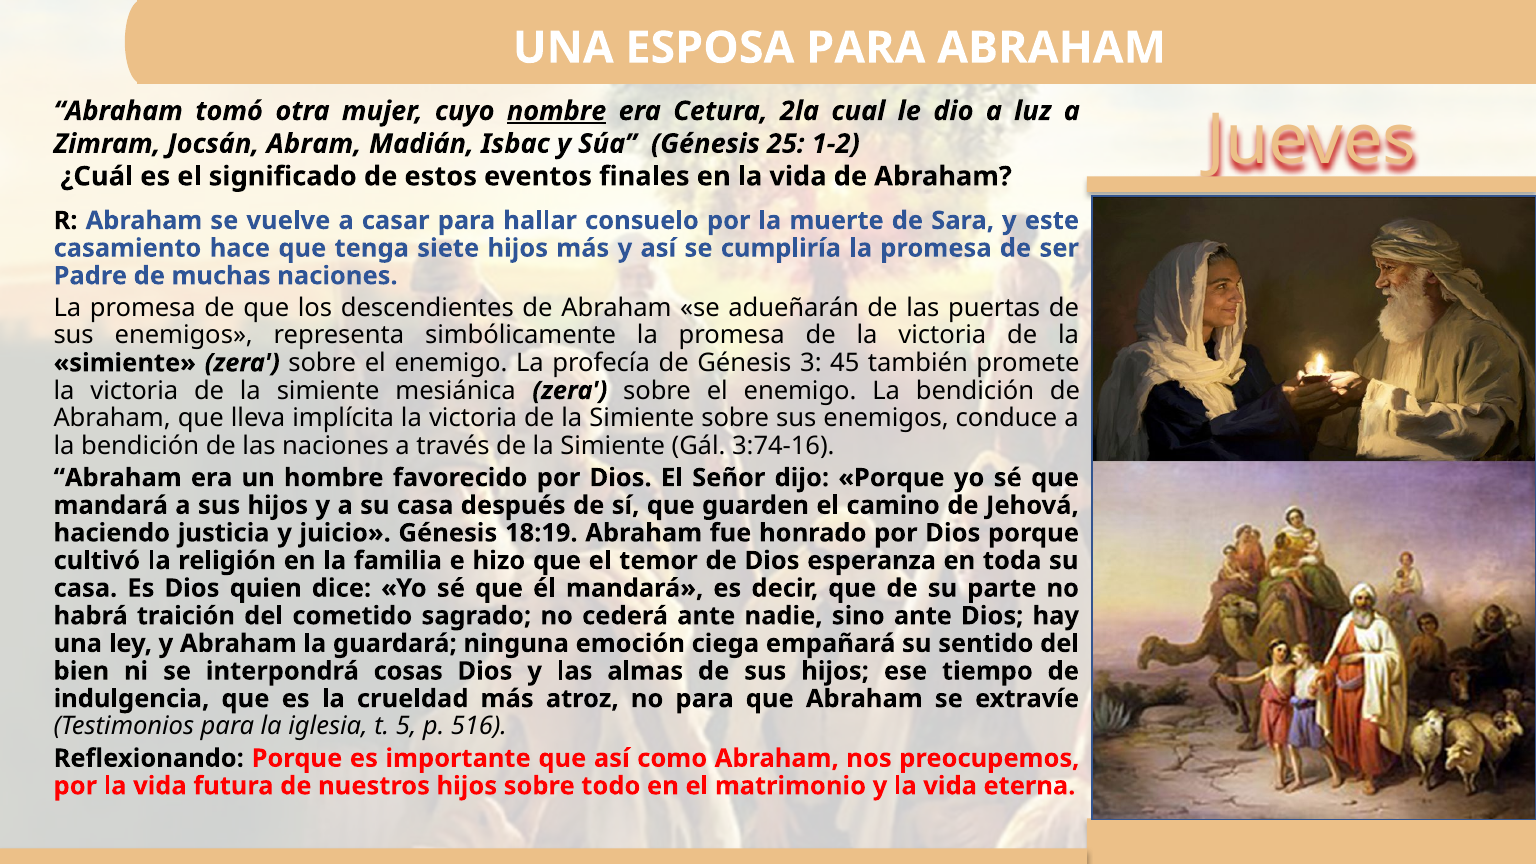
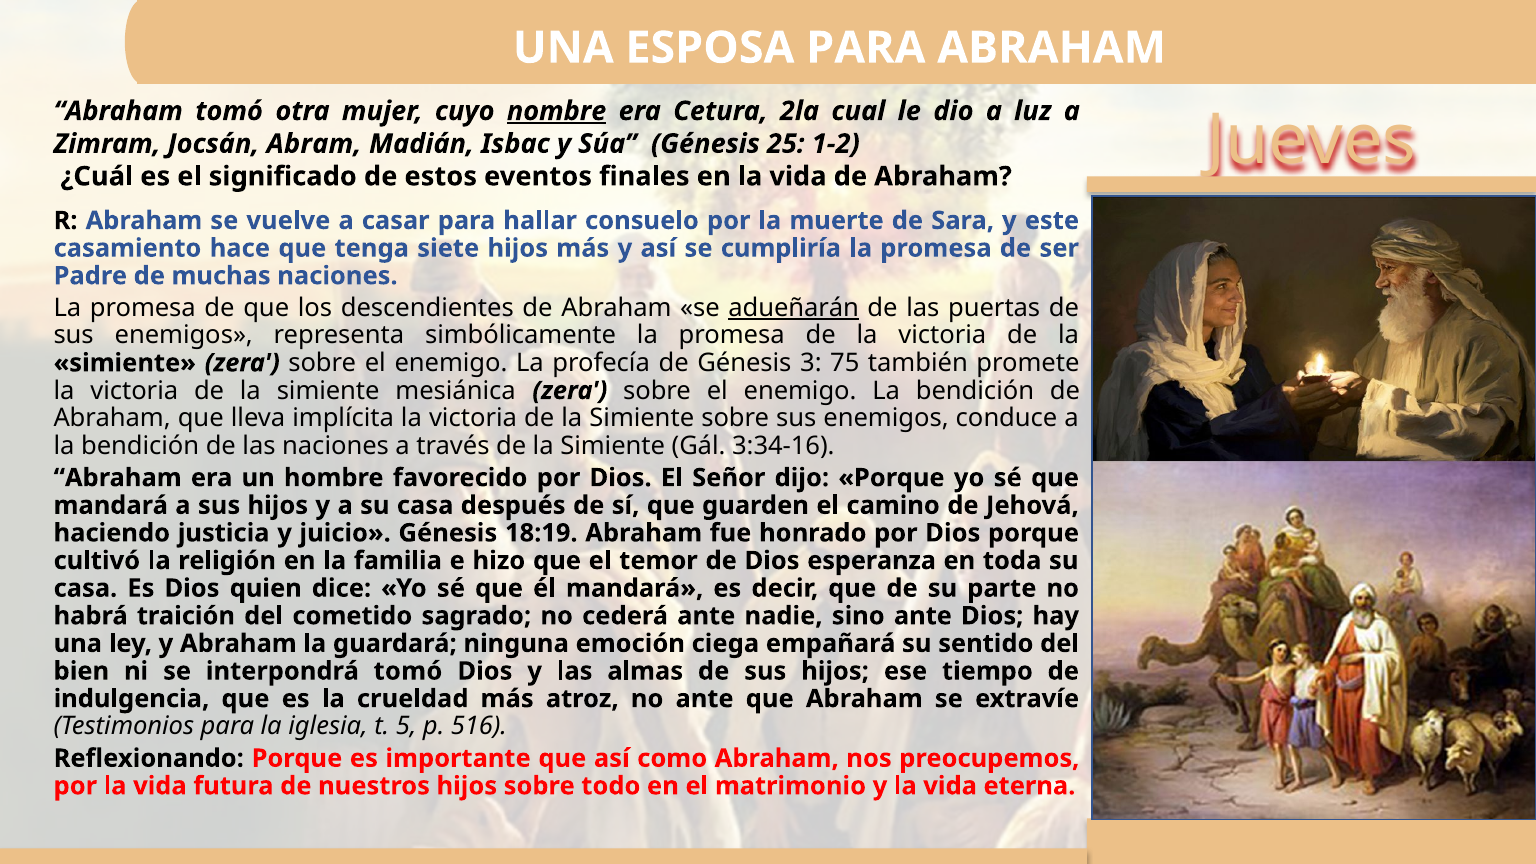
adueñarán underline: none -> present
45: 45 -> 75
3:74-16: 3:74-16 -> 3:34-16
interpondrá cosas: cosas -> tomó
no para: para -> ante
